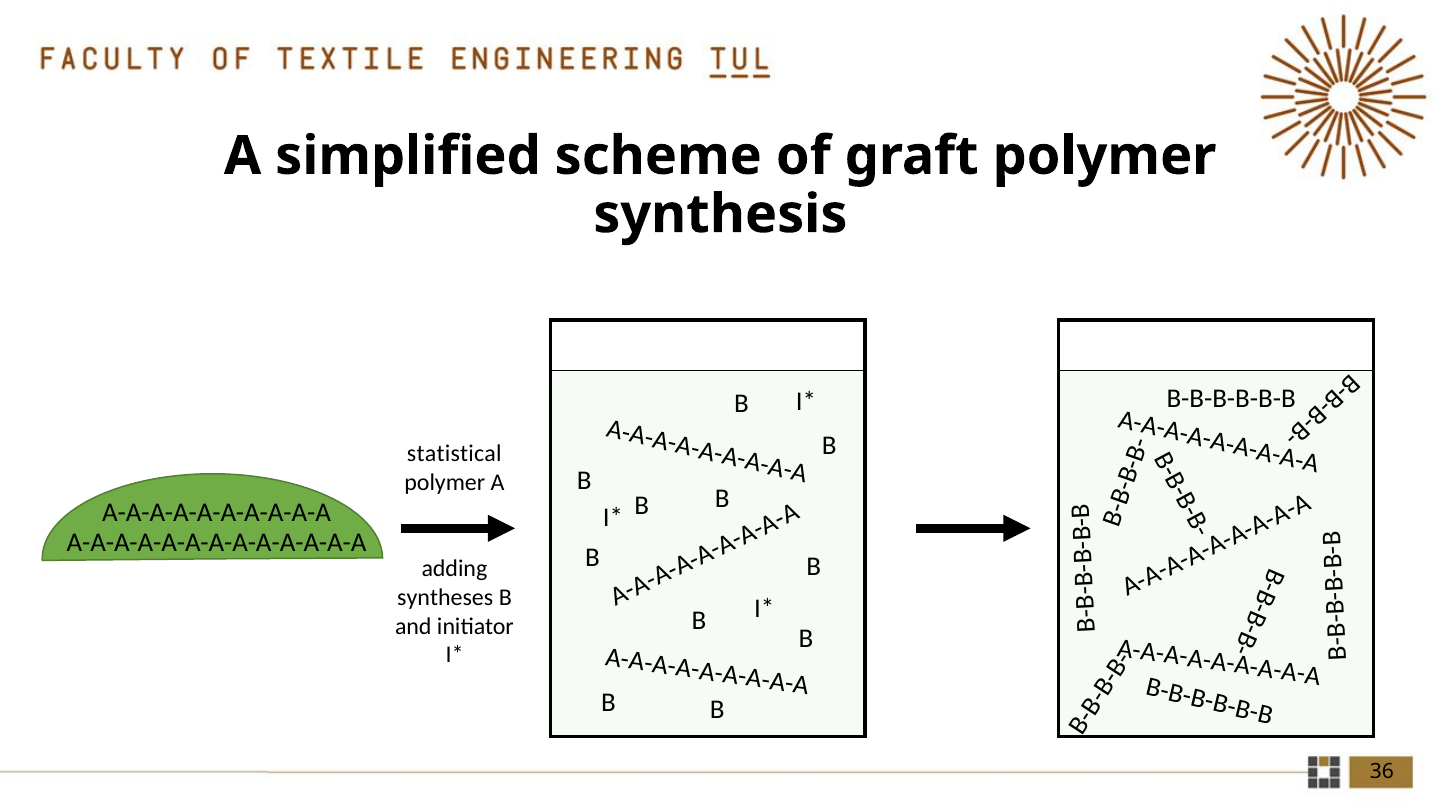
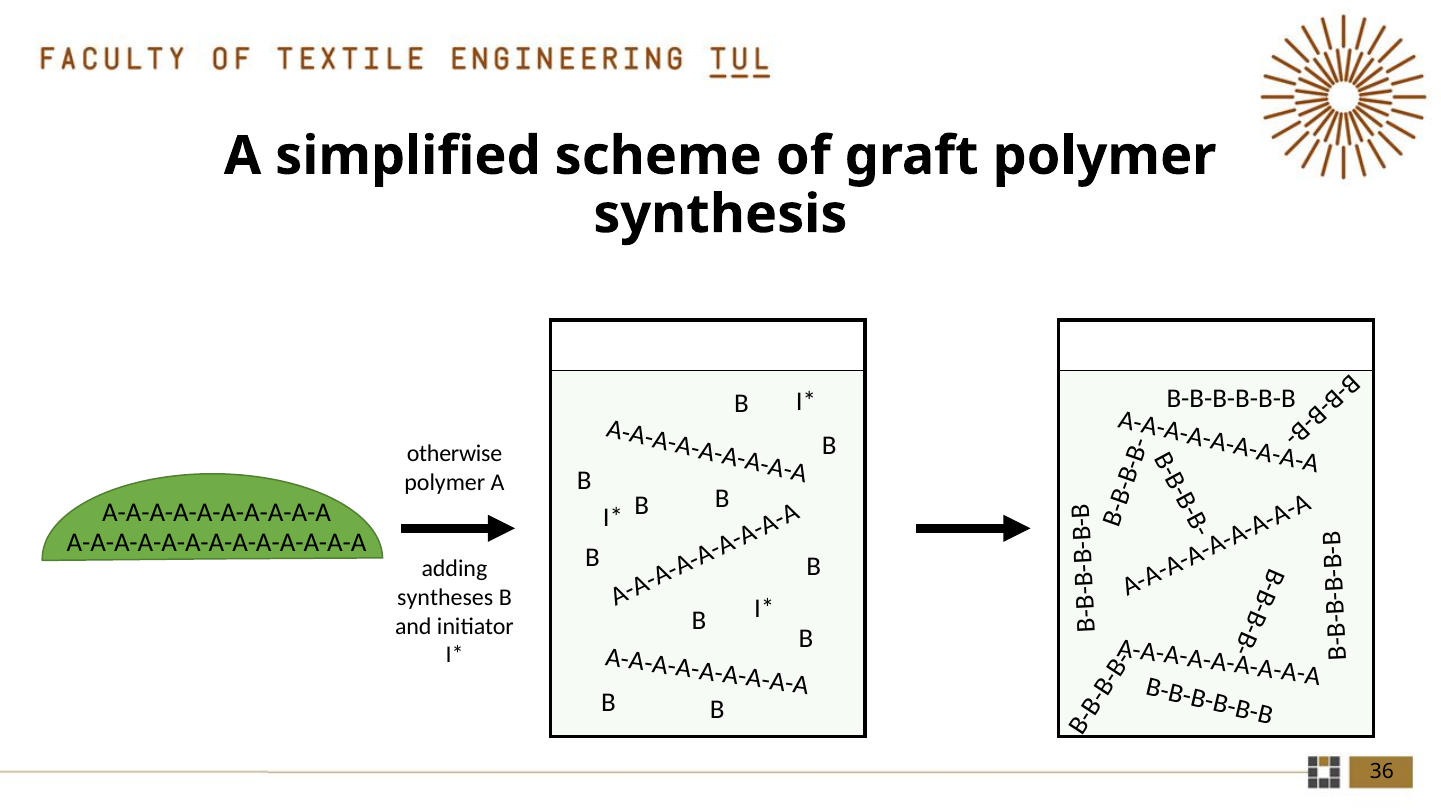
statistical: statistical -> otherwise
